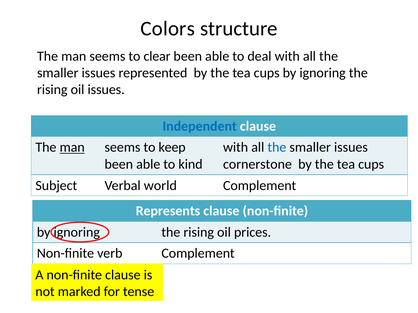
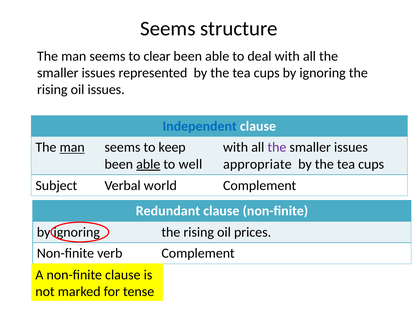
Colors at (168, 29): Colors -> Seems
the at (277, 148) colour: blue -> purple
able at (148, 165) underline: none -> present
kind: kind -> well
cornerstone: cornerstone -> appropriate
Represents: Represents -> Redundant
